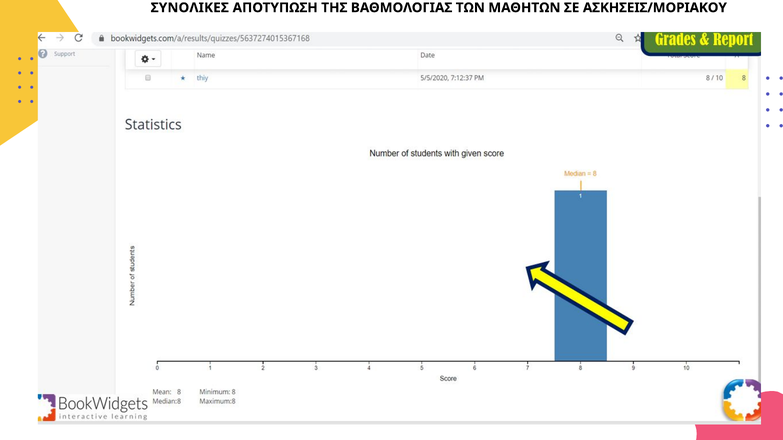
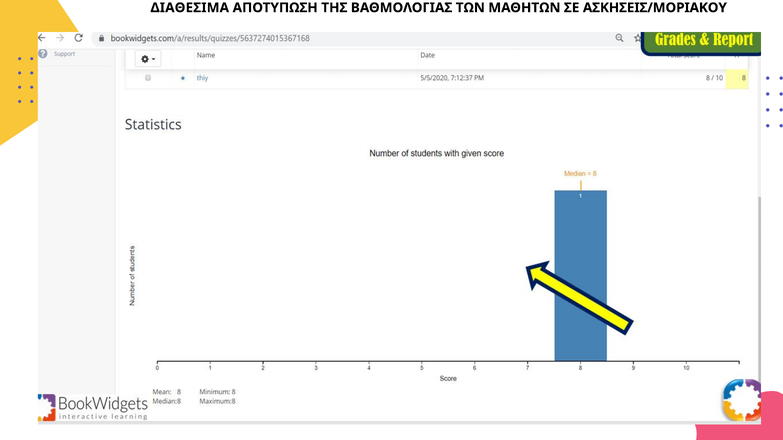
ΣΥΝΟΛΙΚΕΣ: ΣΥΝΟΛΙΚΕΣ -> ΔΙΑΘΕΣΙΜΑ
